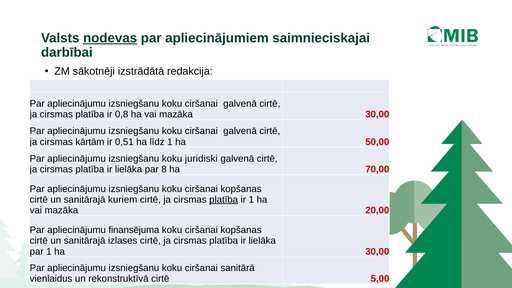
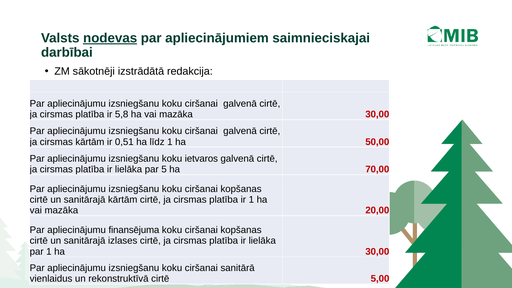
0,8: 0,8 -> 5,8
juridiski: juridiski -> ietvaros
8: 8 -> 5
sanitārajā kuriem: kuriem -> kārtām
platība at (224, 200) underline: present -> none
